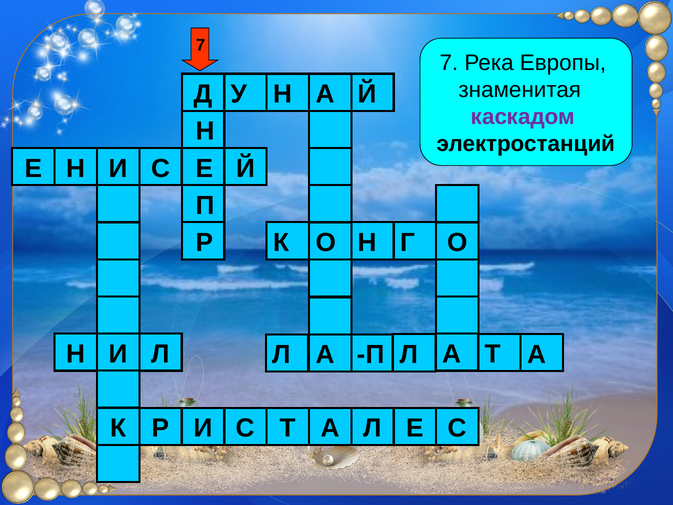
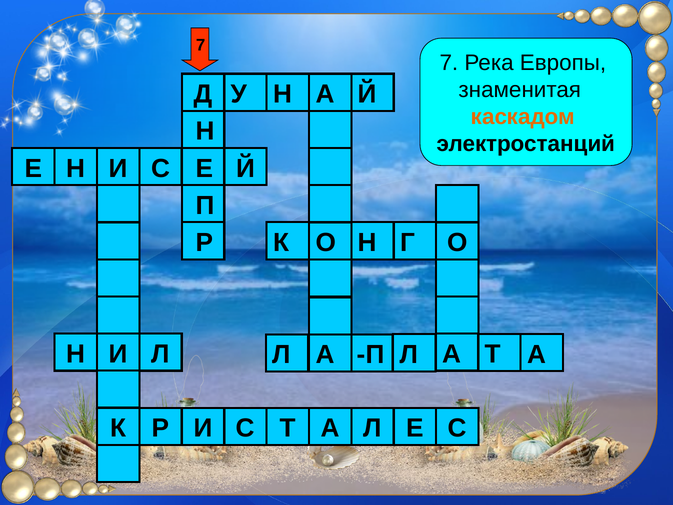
каскадом colour: purple -> orange
